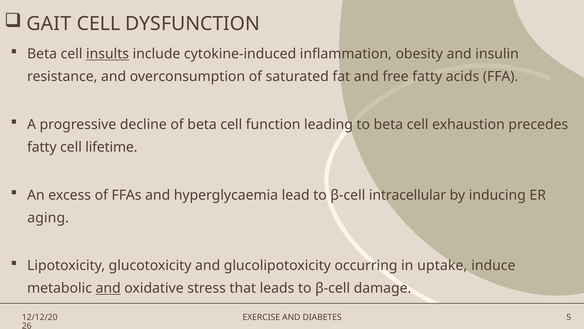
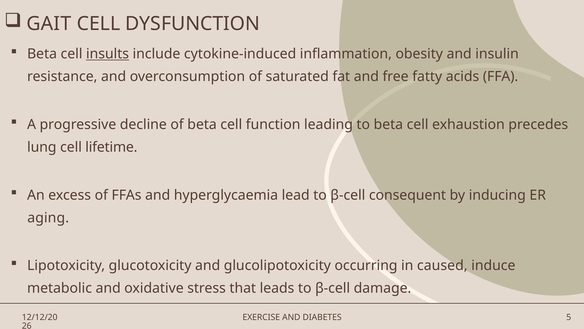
fatty at (42, 147): fatty -> lung
intracellular: intracellular -> consequent
uptake: uptake -> caused
and at (108, 288) underline: present -> none
